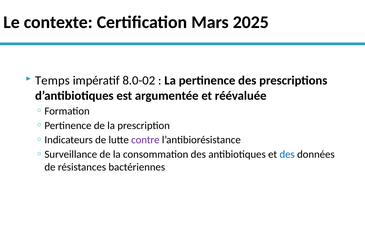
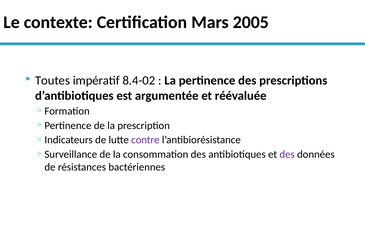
2025: 2025 -> 2005
Temps: Temps -> Toutes
8.0-02: 8.0-02 -> 8.4-02
des at (287, 155) colour: blue -> purple
